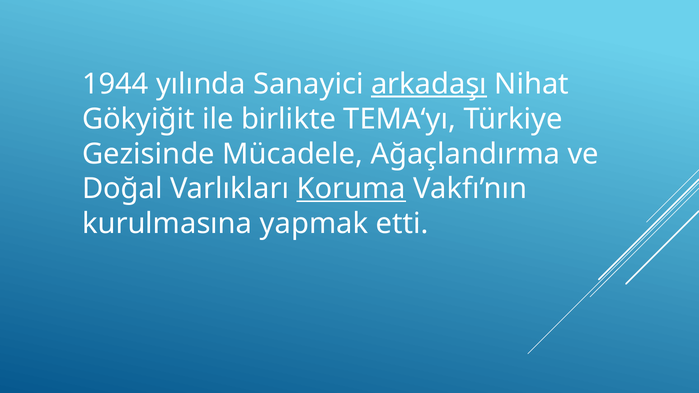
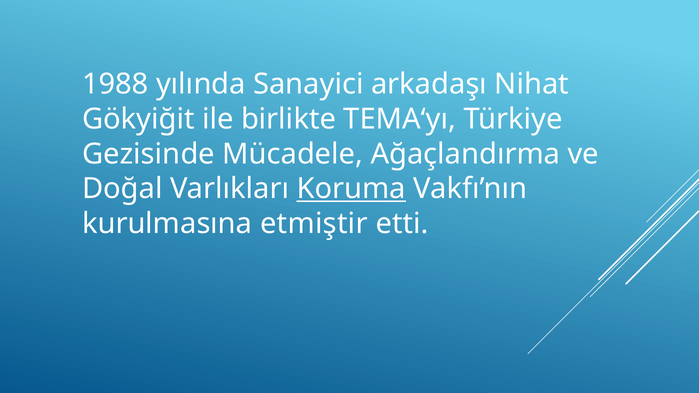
1944: 1944 -> 1988
arkadaşı underline: present -> none
yapmak: yapmak -> etmiştir
